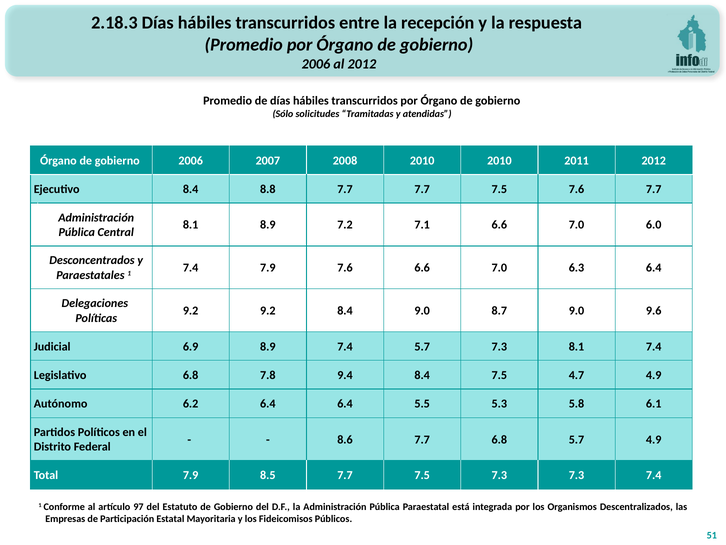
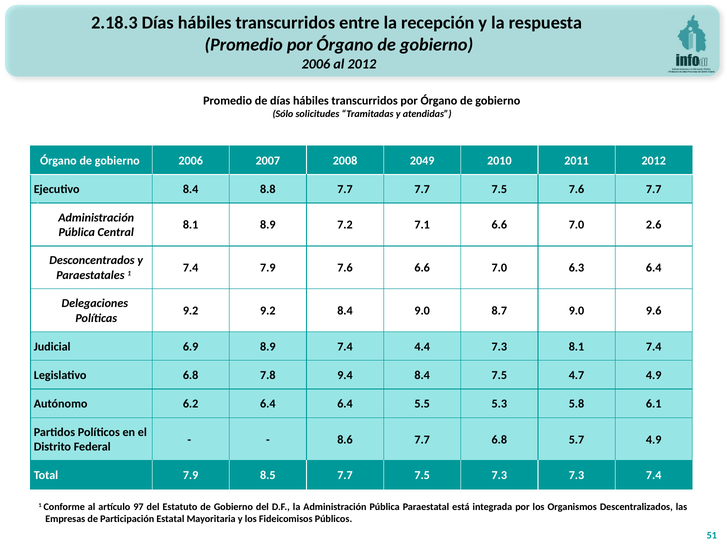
2008 2010: 2010 -> 2049
6.0: 6.0 -> 2.6
7.4 5.7: 5.7 -> 4.4
